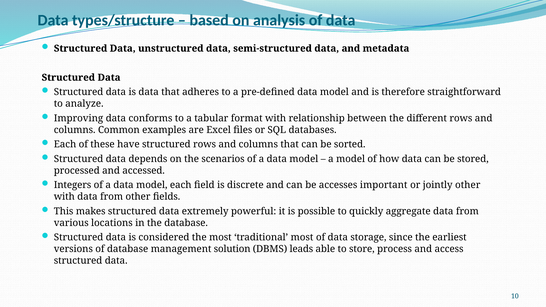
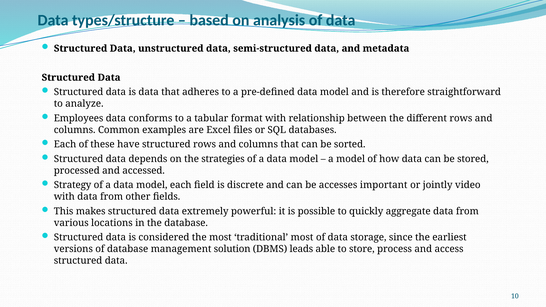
Improving: Improving -> Employees
scenarios: scenarios -> strategies
Integers: Integers -> Strategy
jointly other: other -> video
